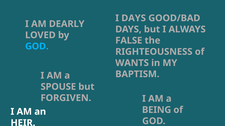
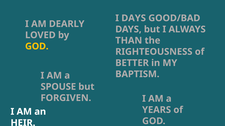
FALSE: FALSE -> THAN
GOD at (37, 46) colour: light blue -> yellow
WANTS: WANTS -> BETTER
BEING: BEING -> YEARS
